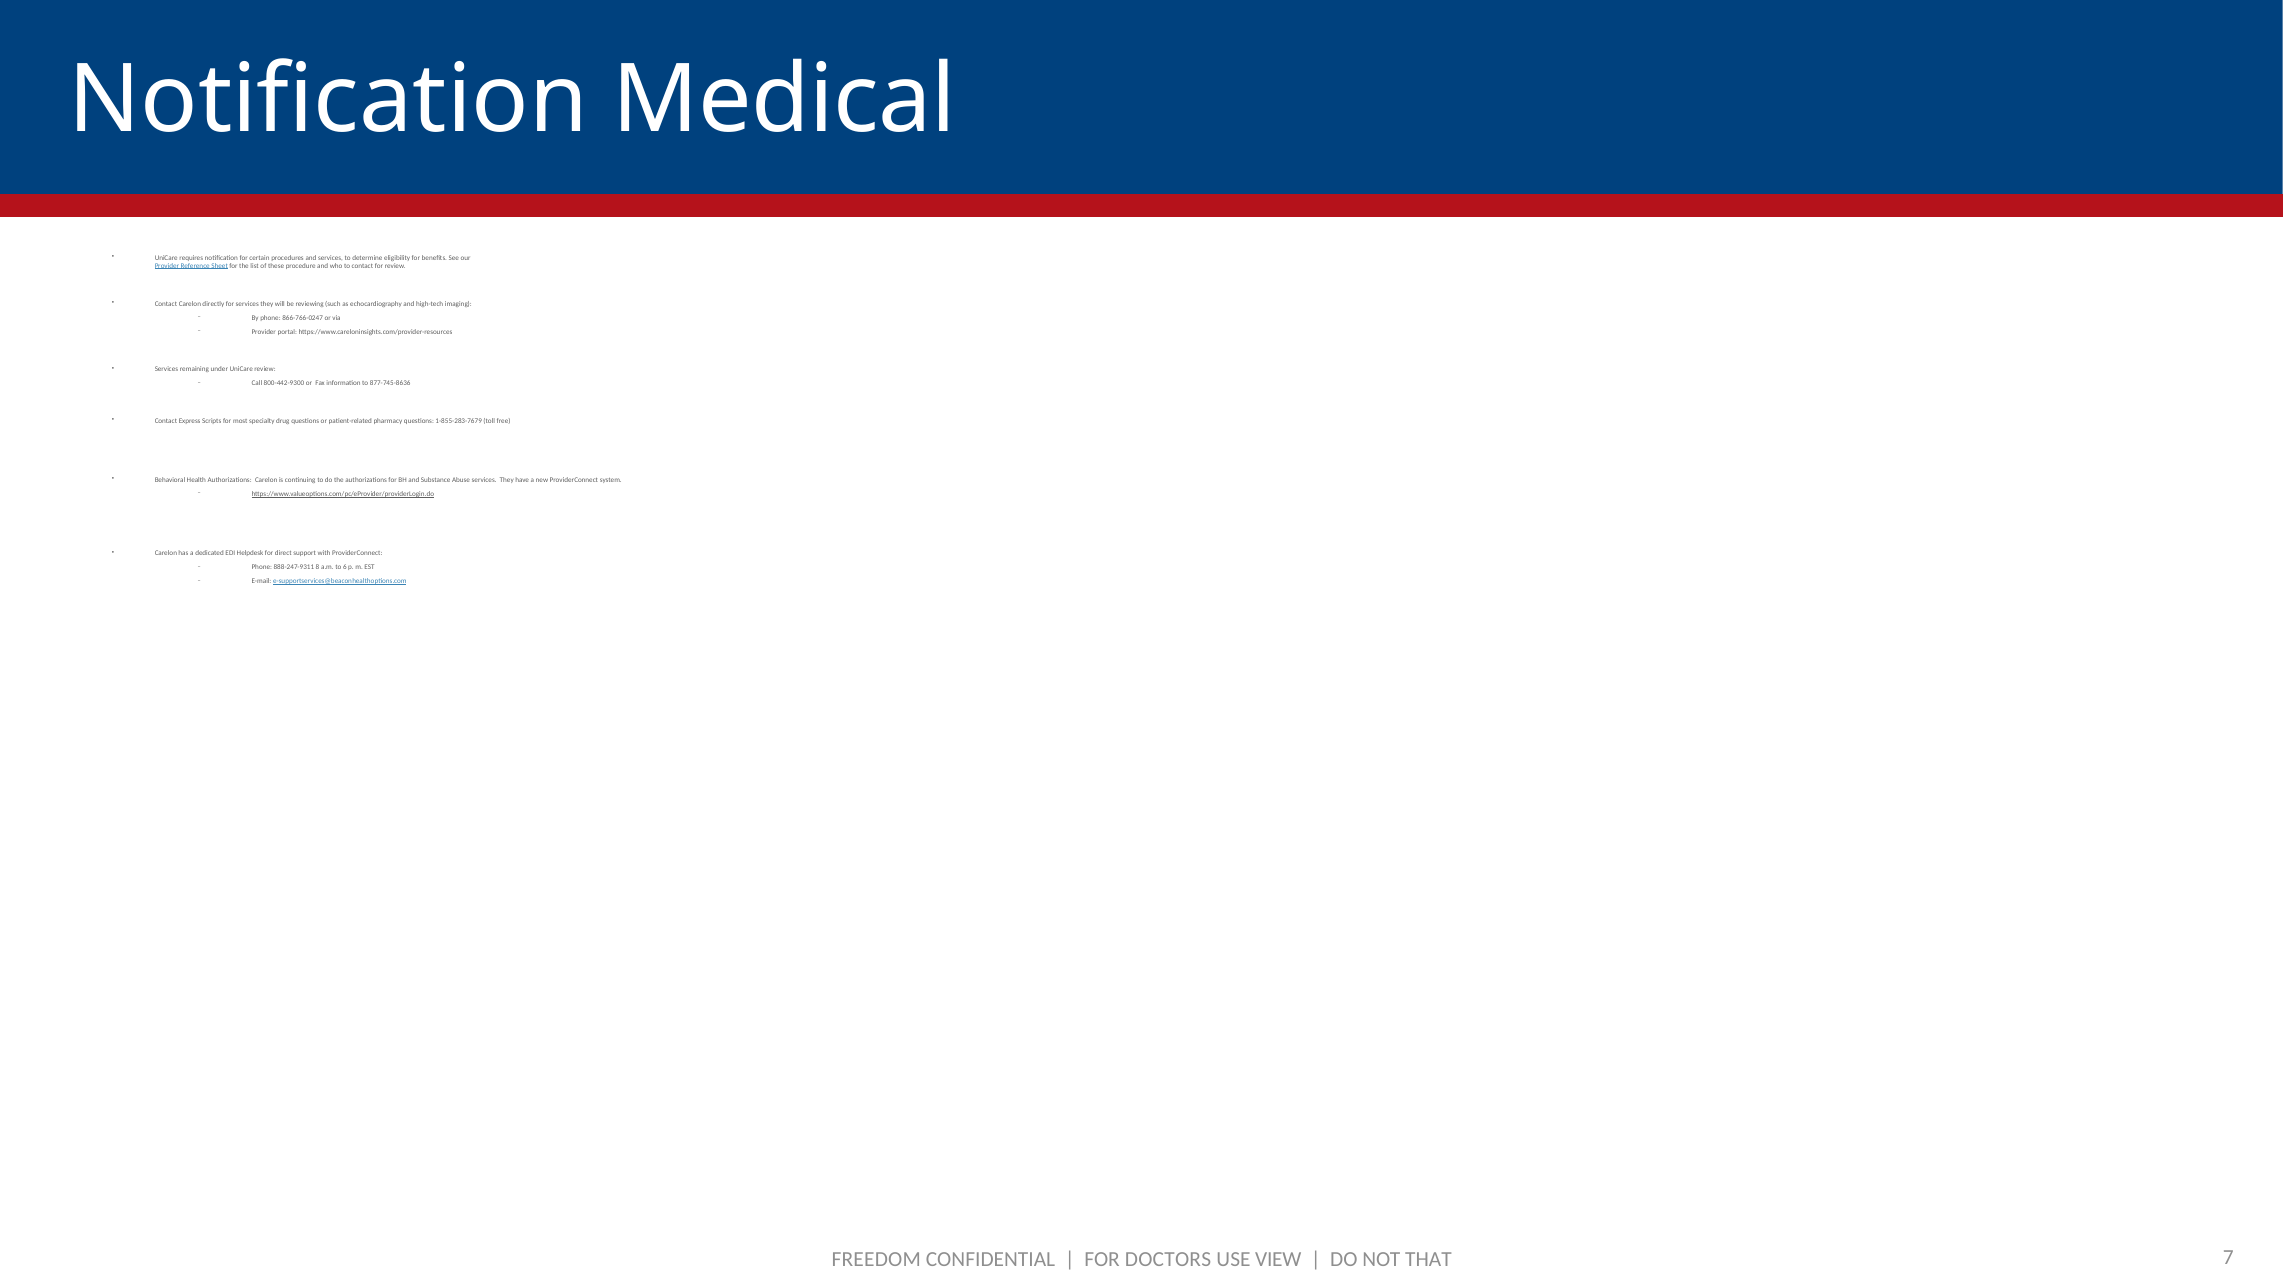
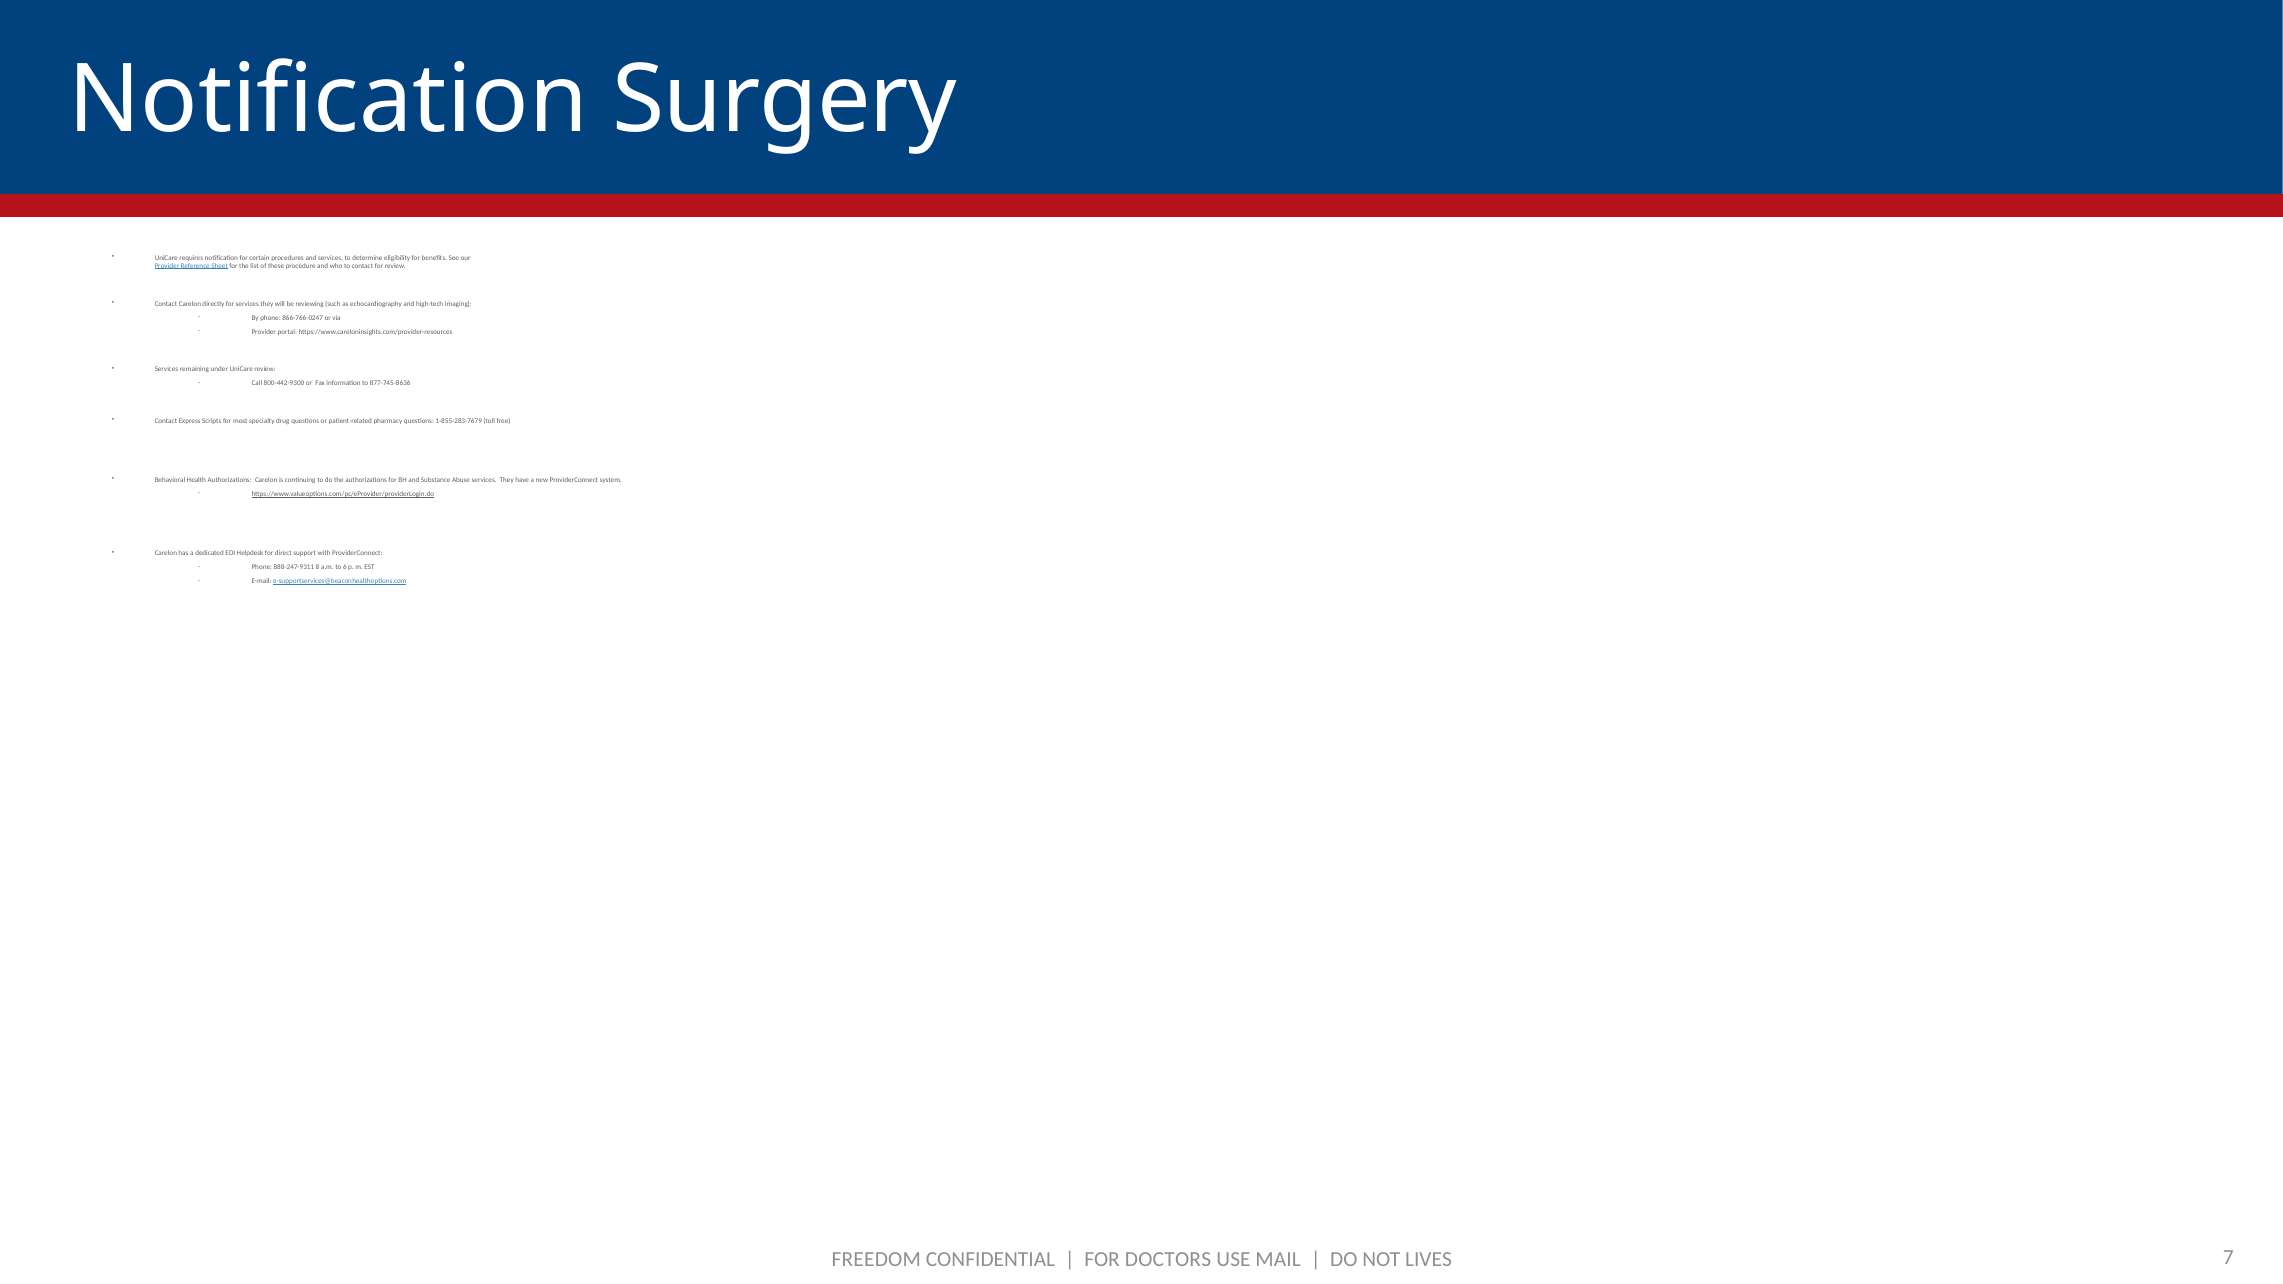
Medical: Medical -> Surgery
VIEW: VIEW -> MAIL
THAT: THAT -> LIVES
